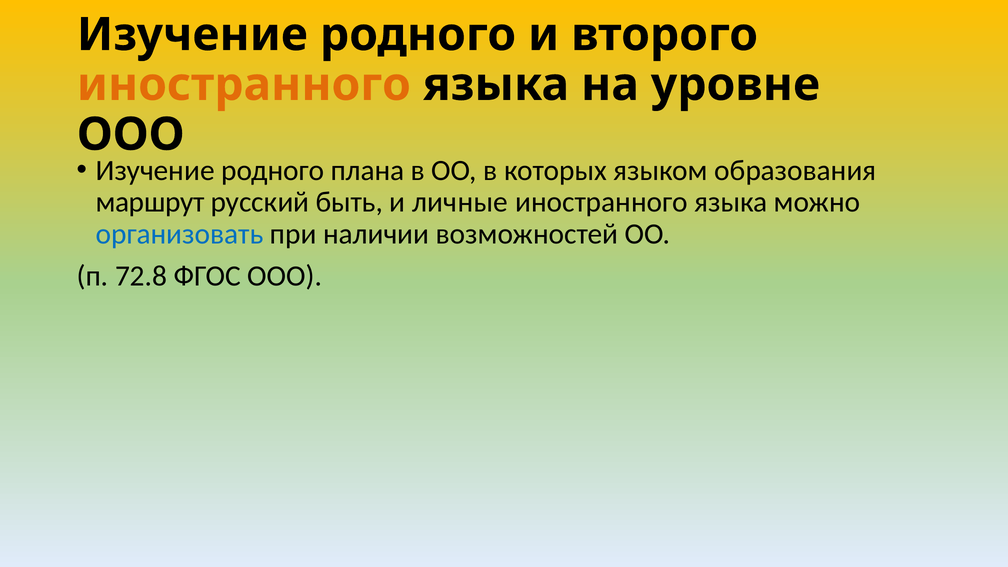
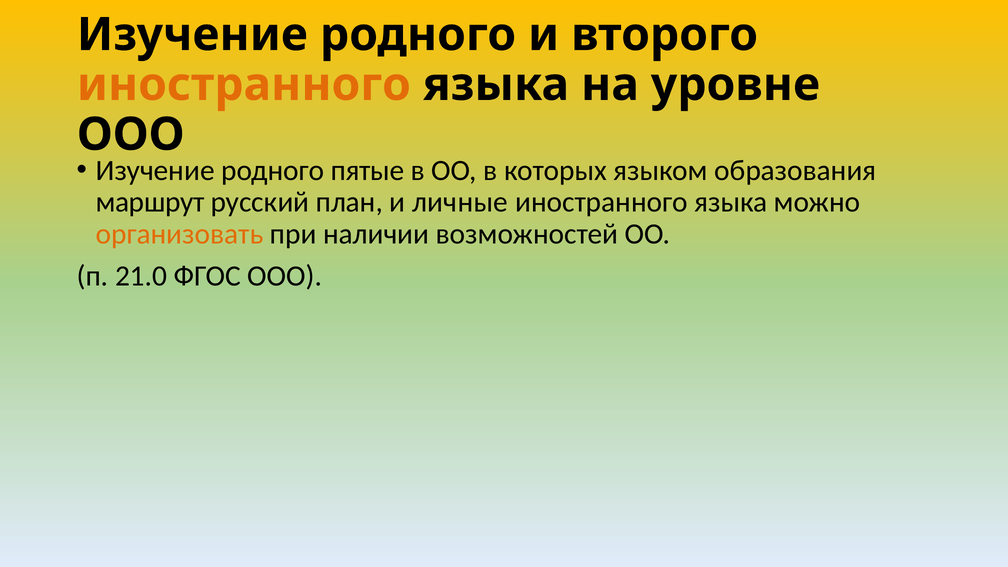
плана: плана -> пятые
быть: быть -> план
организовать colour: blue -> orange
72.8: 72.8 -> 21.0
